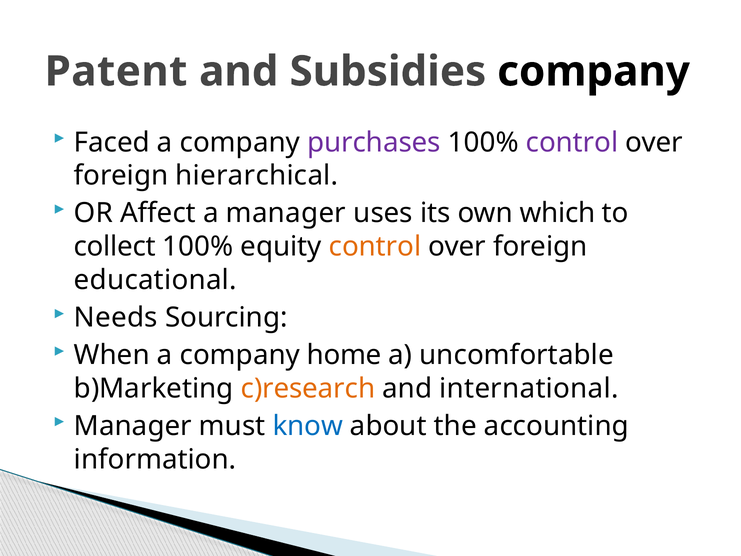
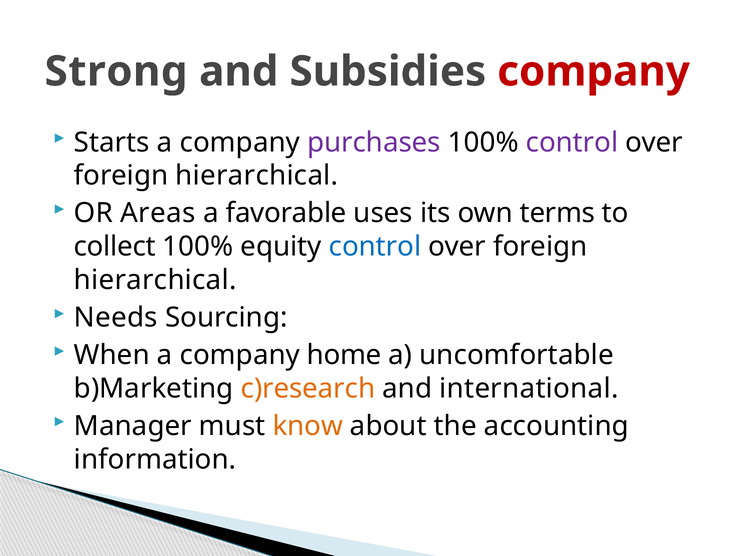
Patent: Patent -> Strong
company at (594, 72) colour: black -> red
Faced: Faced -> Starts
Affect: Affect -> Areas
a manager: manager -> favorable
which: which -> terms
control at (375, 247) colour: orange -> blue
educational at (155, 280): educational -> hierarchical
know colour: blue -> orange
